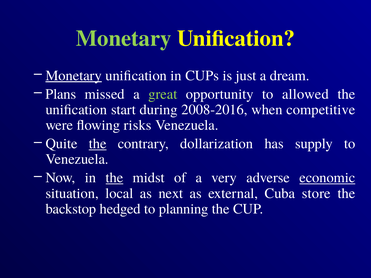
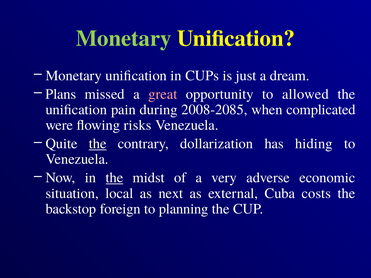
Monetary at (74, 76) underline: present -> none
great colour: light green -> pink
start: start -> pain
2008-2016: 2008-2016 -> 2008-2085
competitive: competitive -> complicated
supply: supply -> hiding
economic underline: present -> none
store: store -> costs
hedged: hedged -> foreign
